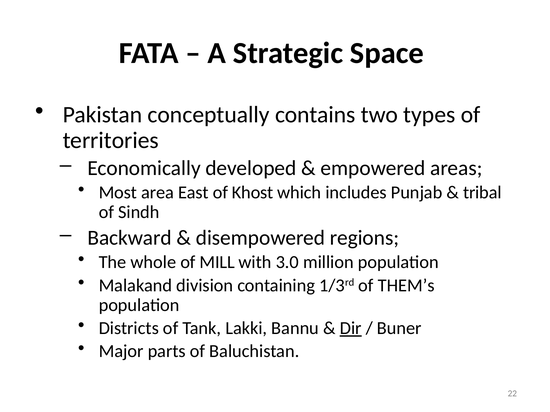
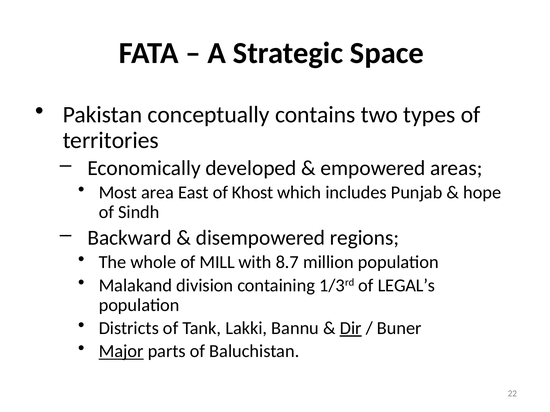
tribal: tribal -> hope
3.0: 3.0 -> 8.7
THEM’s: THEM’s -> LEGAL’s
Major underline: none -> present
